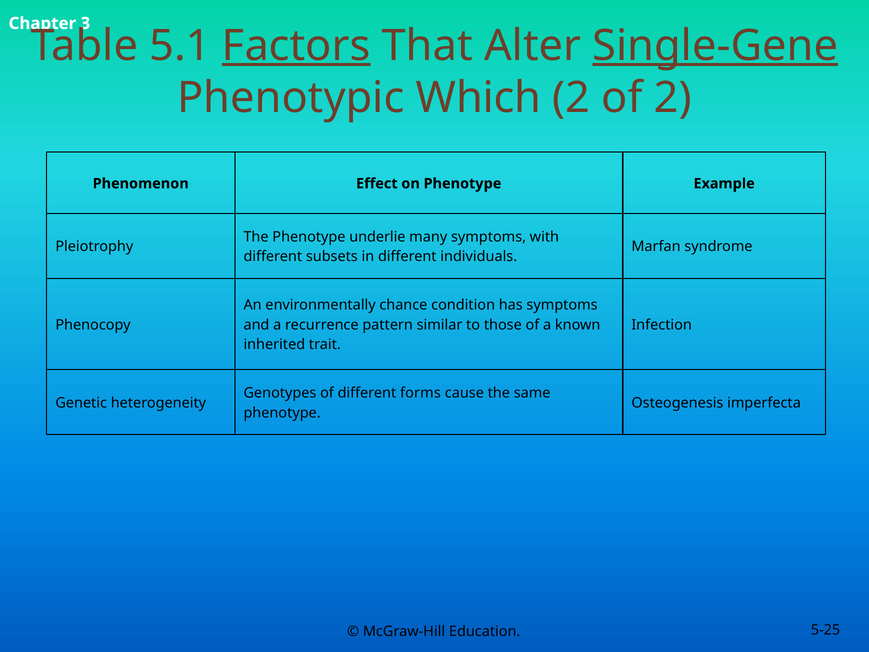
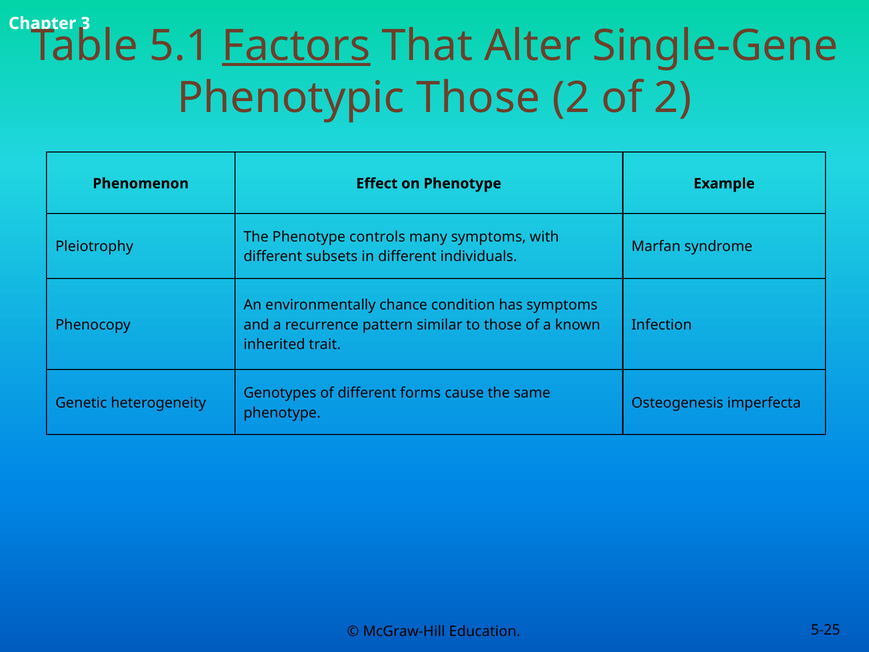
Single-Gene underline: present -> none
Phenotypic Which: Which -> Those
underlie: underlie -> controls
